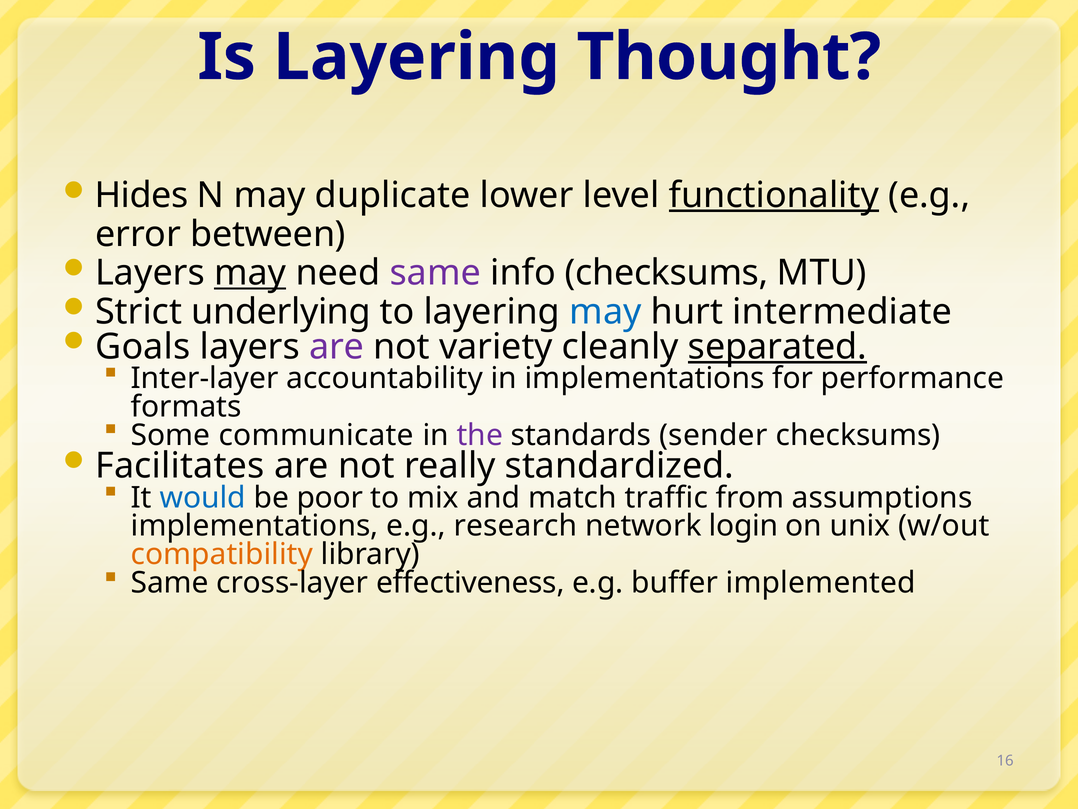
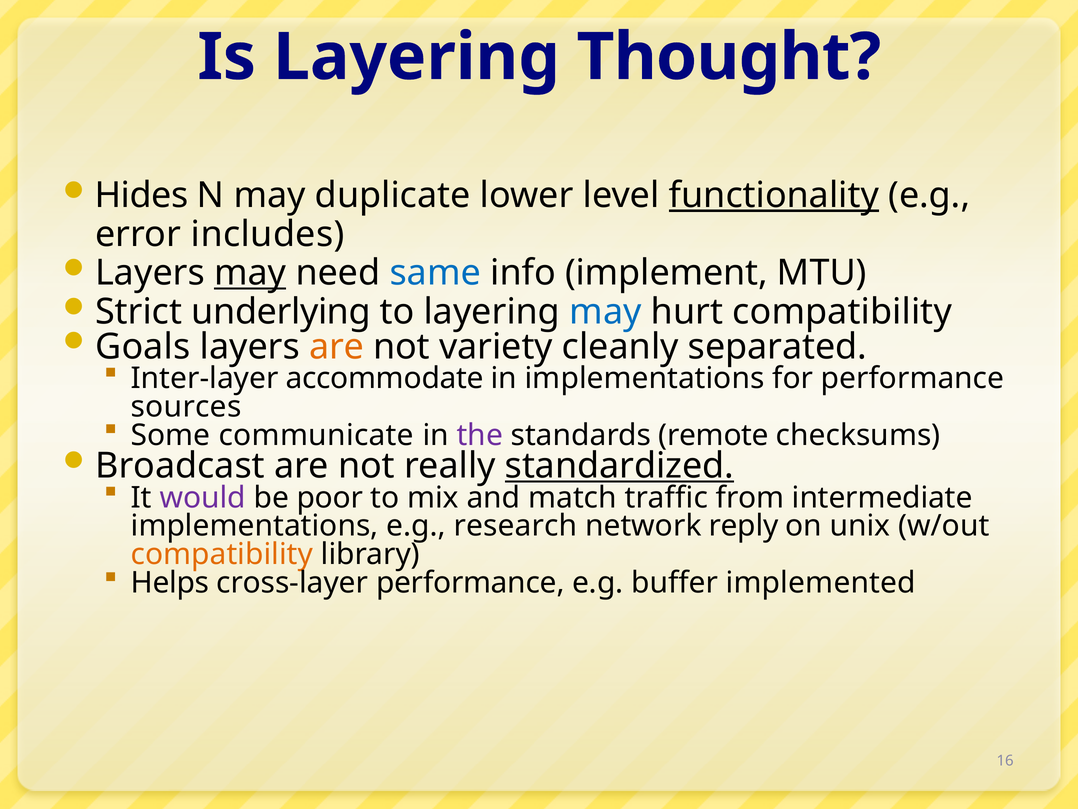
between: between -> includes
same at (435, 273) colour: purple -> blue
info checksums: checksums -> implement
hurt intermediate: intermediate -> compatibility
are at (337, 347) colour: purple -> orange
separated underline: present -> none
accountability: accountability -> accommodate
formats: formats -> sources
sender: sender -> remote
Facilitates: Facilitates -> Broadcast
standardized underline: none -> present
would colour: blue -> purple
assumptions: assumptions -> intermediate
login: login -> reply
Same at (170, 583): Same -> Helps
cross-layer effectiveness: effectiveness -> performance
